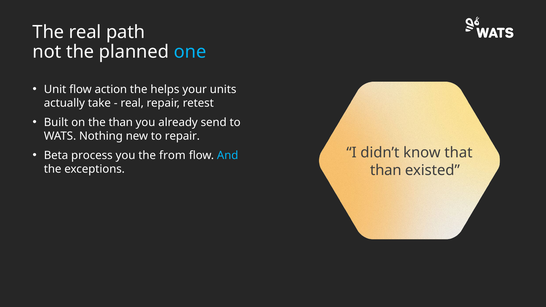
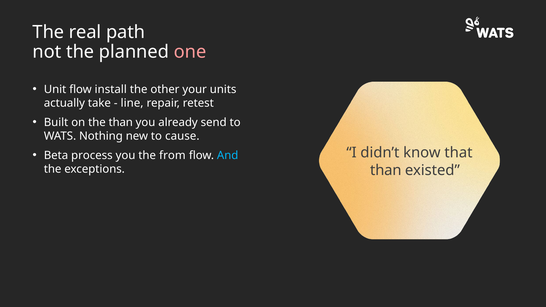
one colour: light blue -> pink
action: action -> install
helps: helps -> other
real at (132, 103): real -> line
to repair: repair -> cause
